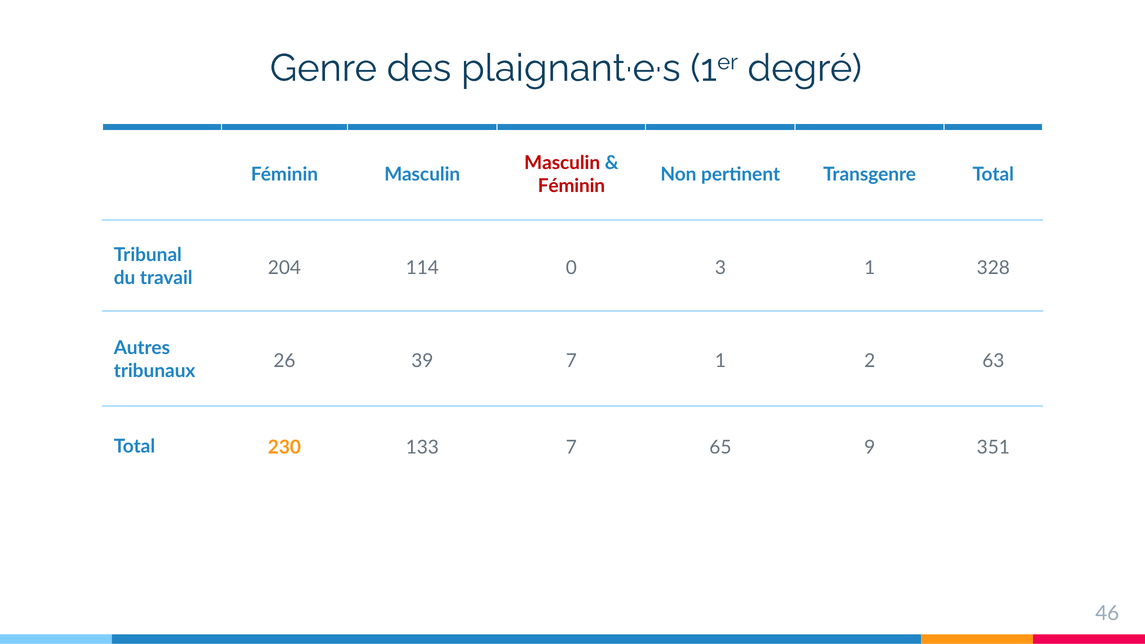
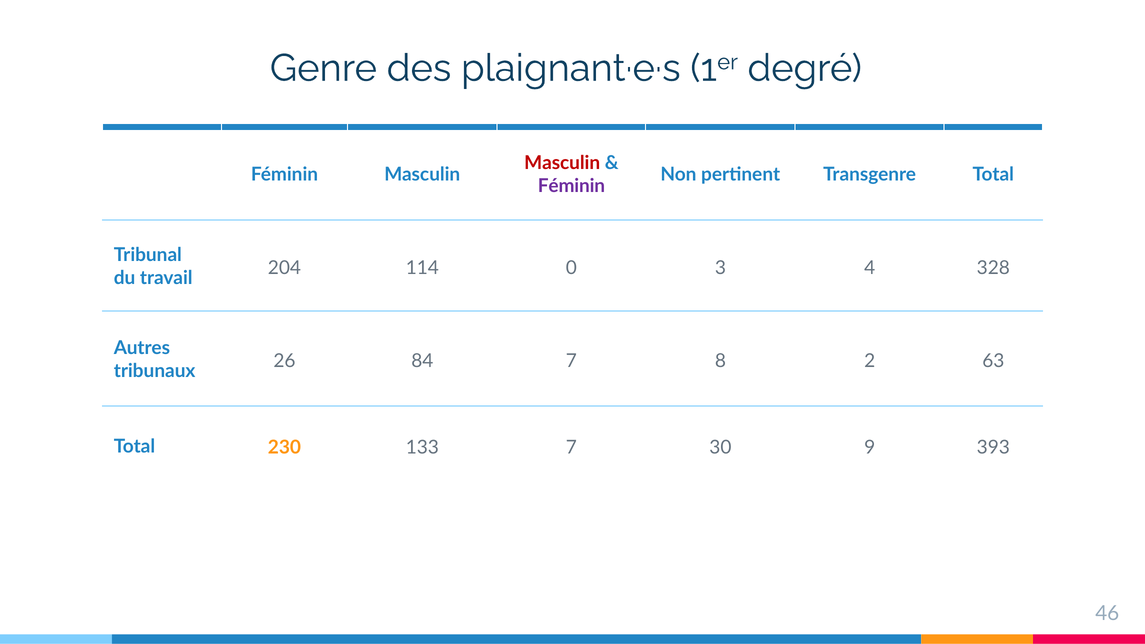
Féminin at (571, 186) colour: red -> purple
3 1: 1 -> 4
39: 39 -> 84
7 1: 1 -> 8
65: 65 -> 30
351: 351 -> 393
